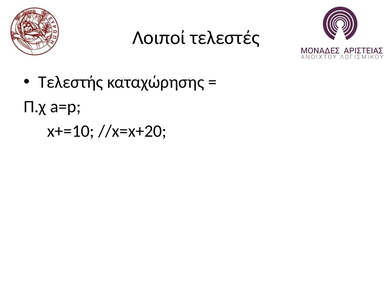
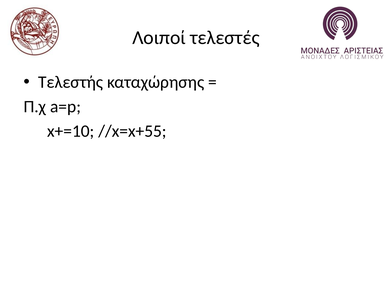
//x=x+20: //x=x+20 -> //x=x+55
